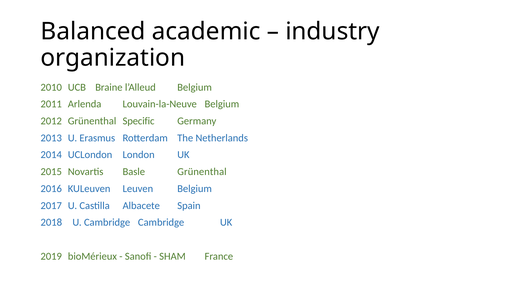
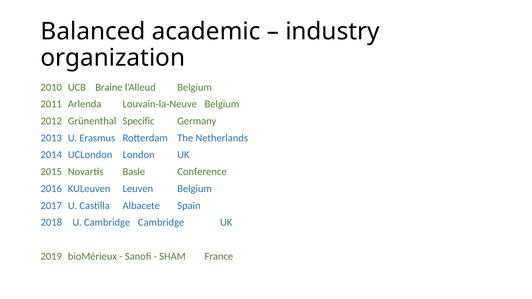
Basle Grünenthal: Grünenthal -> Conference
